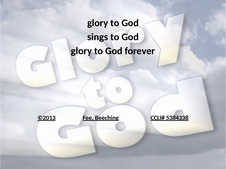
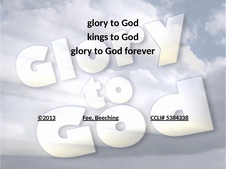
sings: sings -> kings
